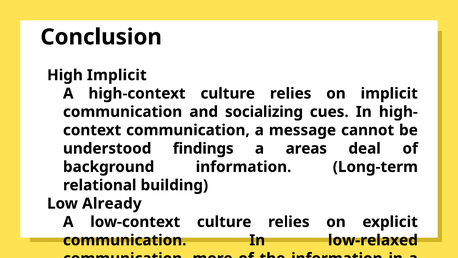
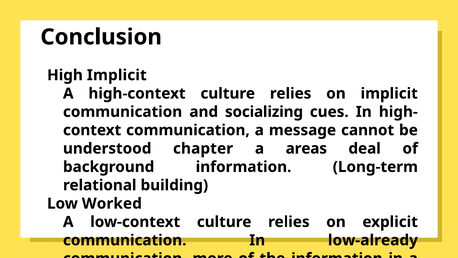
findings: findings -> chapter
Already: Already -> Worked
low-relaxed: low-relaxed -> low-already
